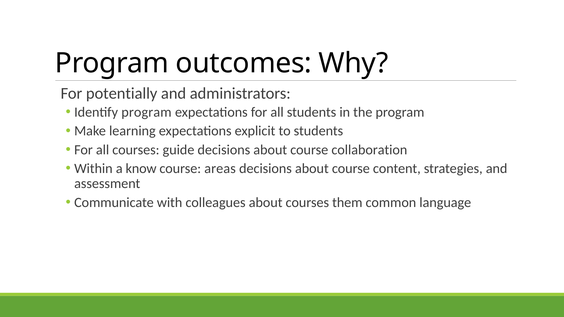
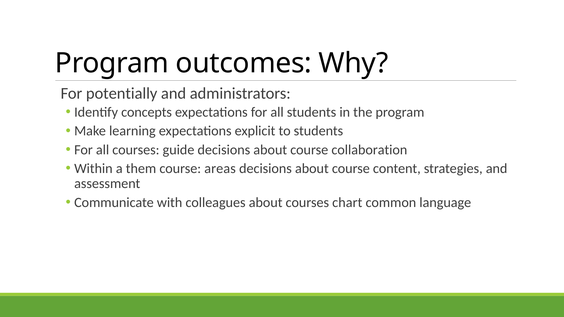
Identify program: program -> concepts
know: know -> them
them: them -> chart
